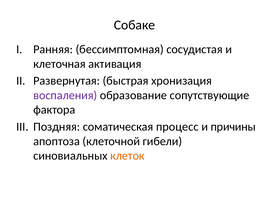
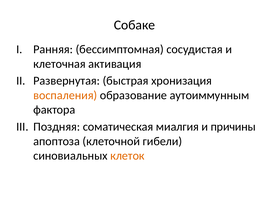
воспаления colour: purple -> orange
сопутствующие: сопутствующие -> аутоиммунным
процесс: процесс -> миалгия
